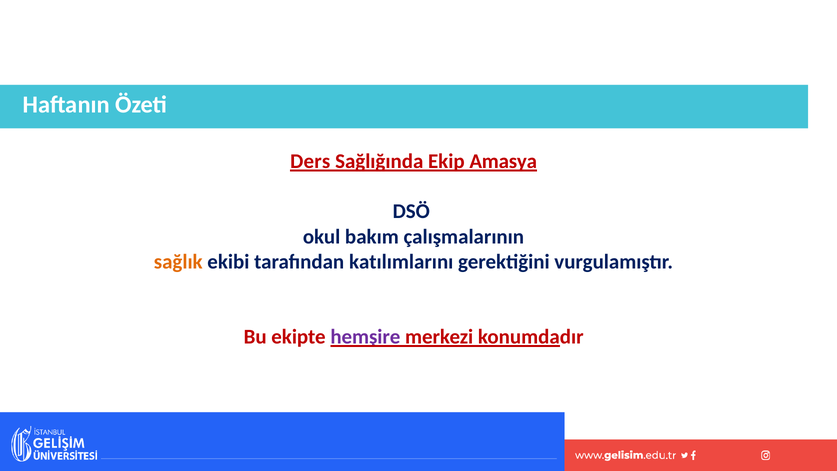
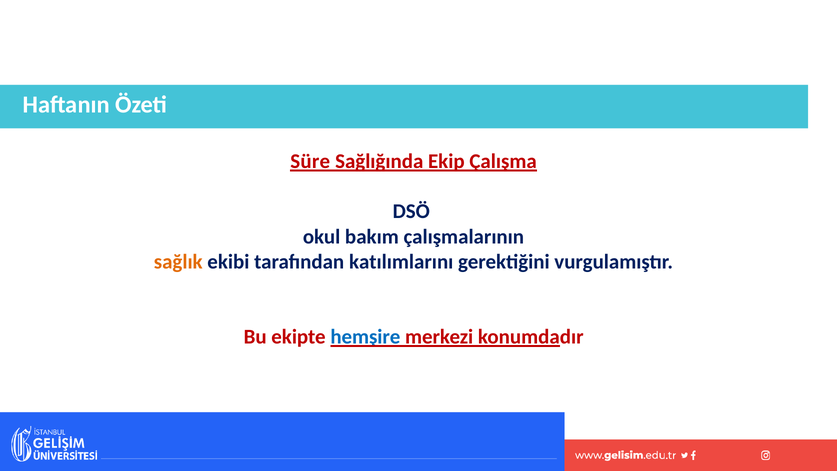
Ders: Ders -> Süre
Amasya: Amasya -> Çalışma
hemşire colour: purple -> blue
